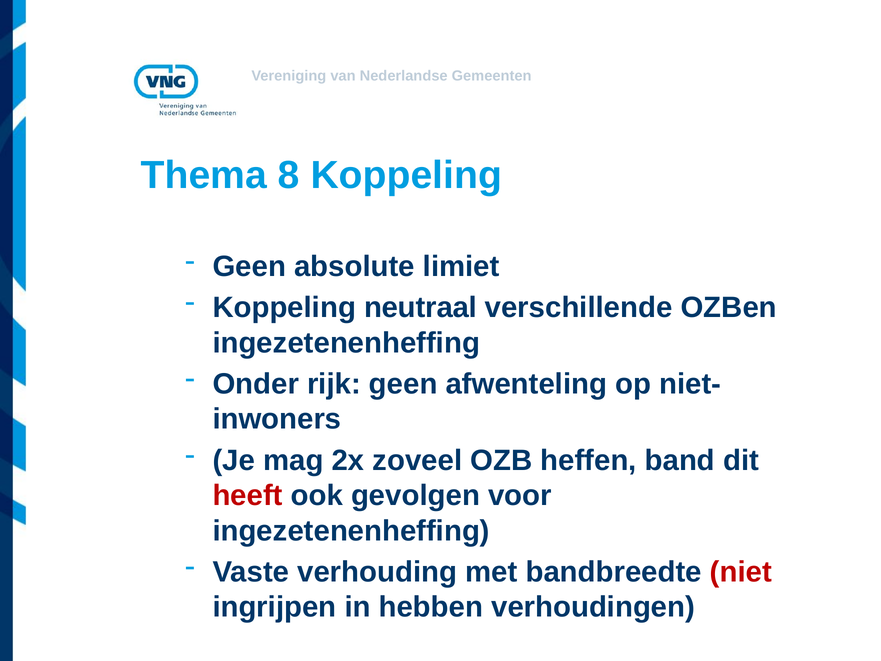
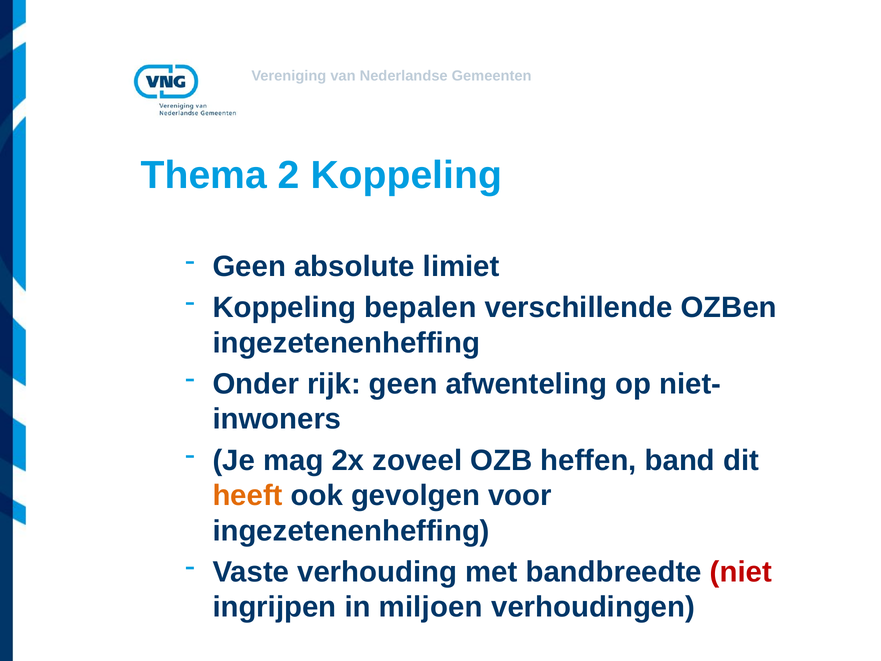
8: 8 -> 2
neutraal: neutraal -> bepalen
heeft colour: red -> orange
hebben: hebben -> miljoen
